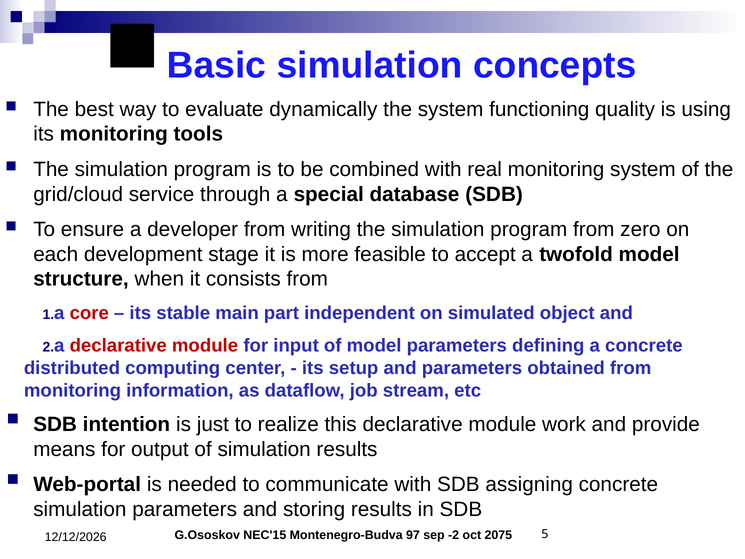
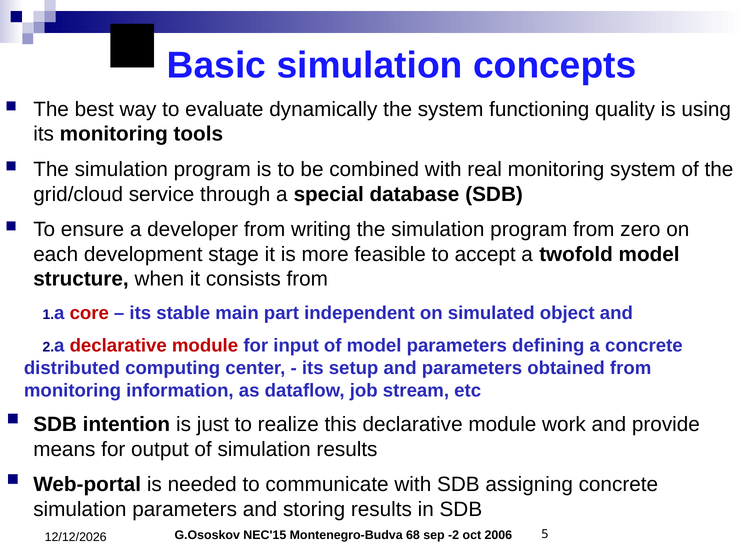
97: 97 -> 68
2075: 2075 -> 2006
